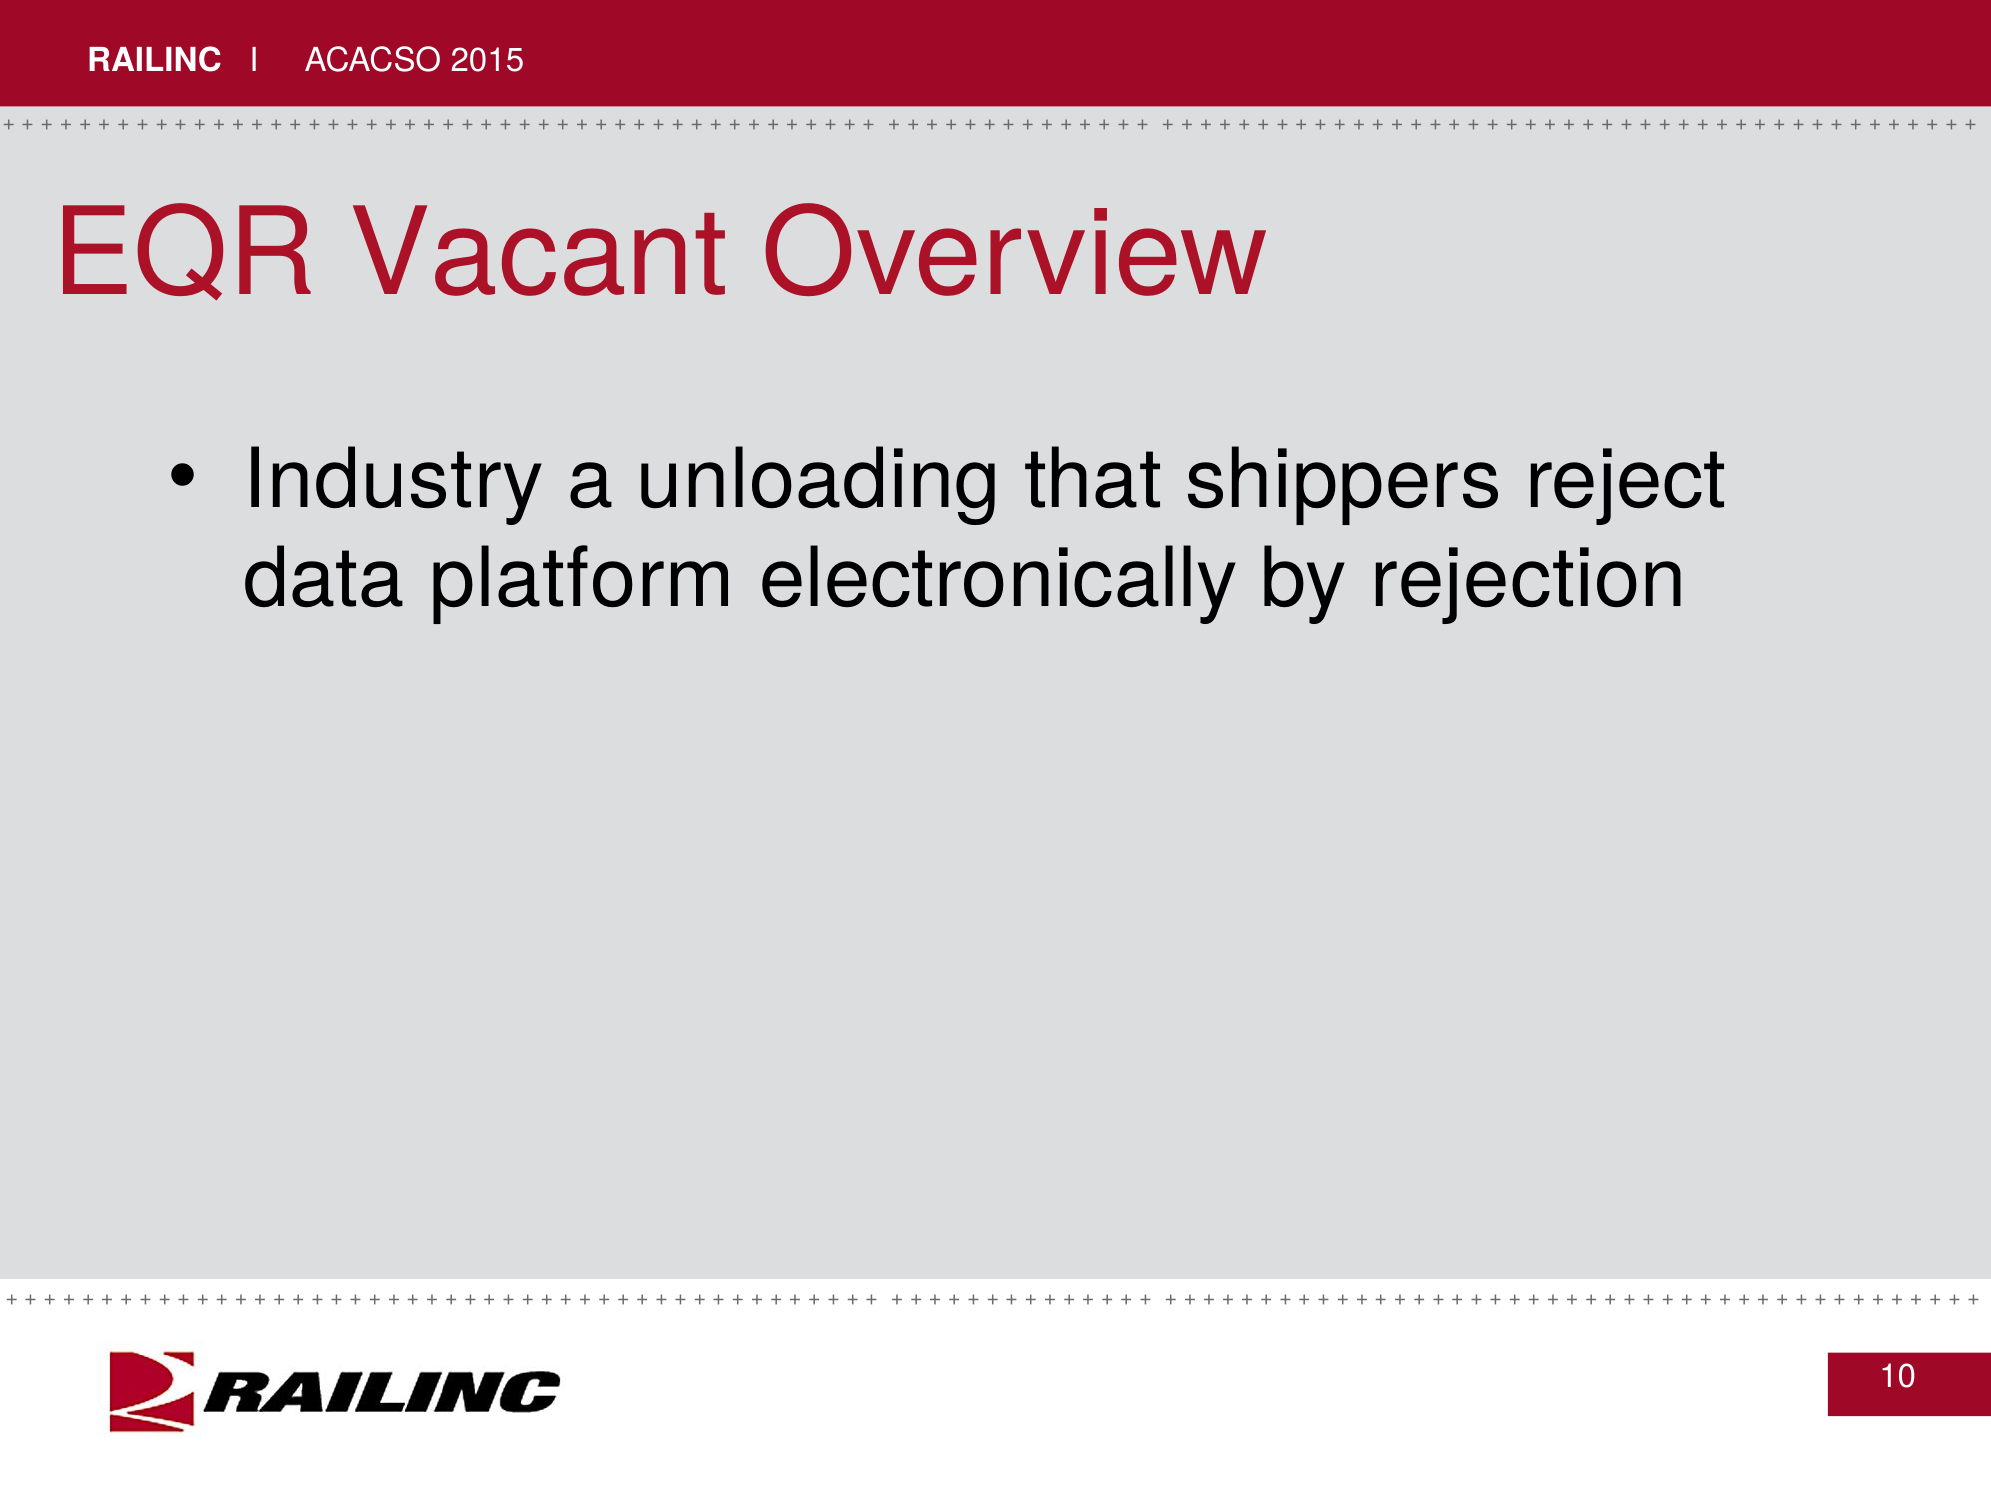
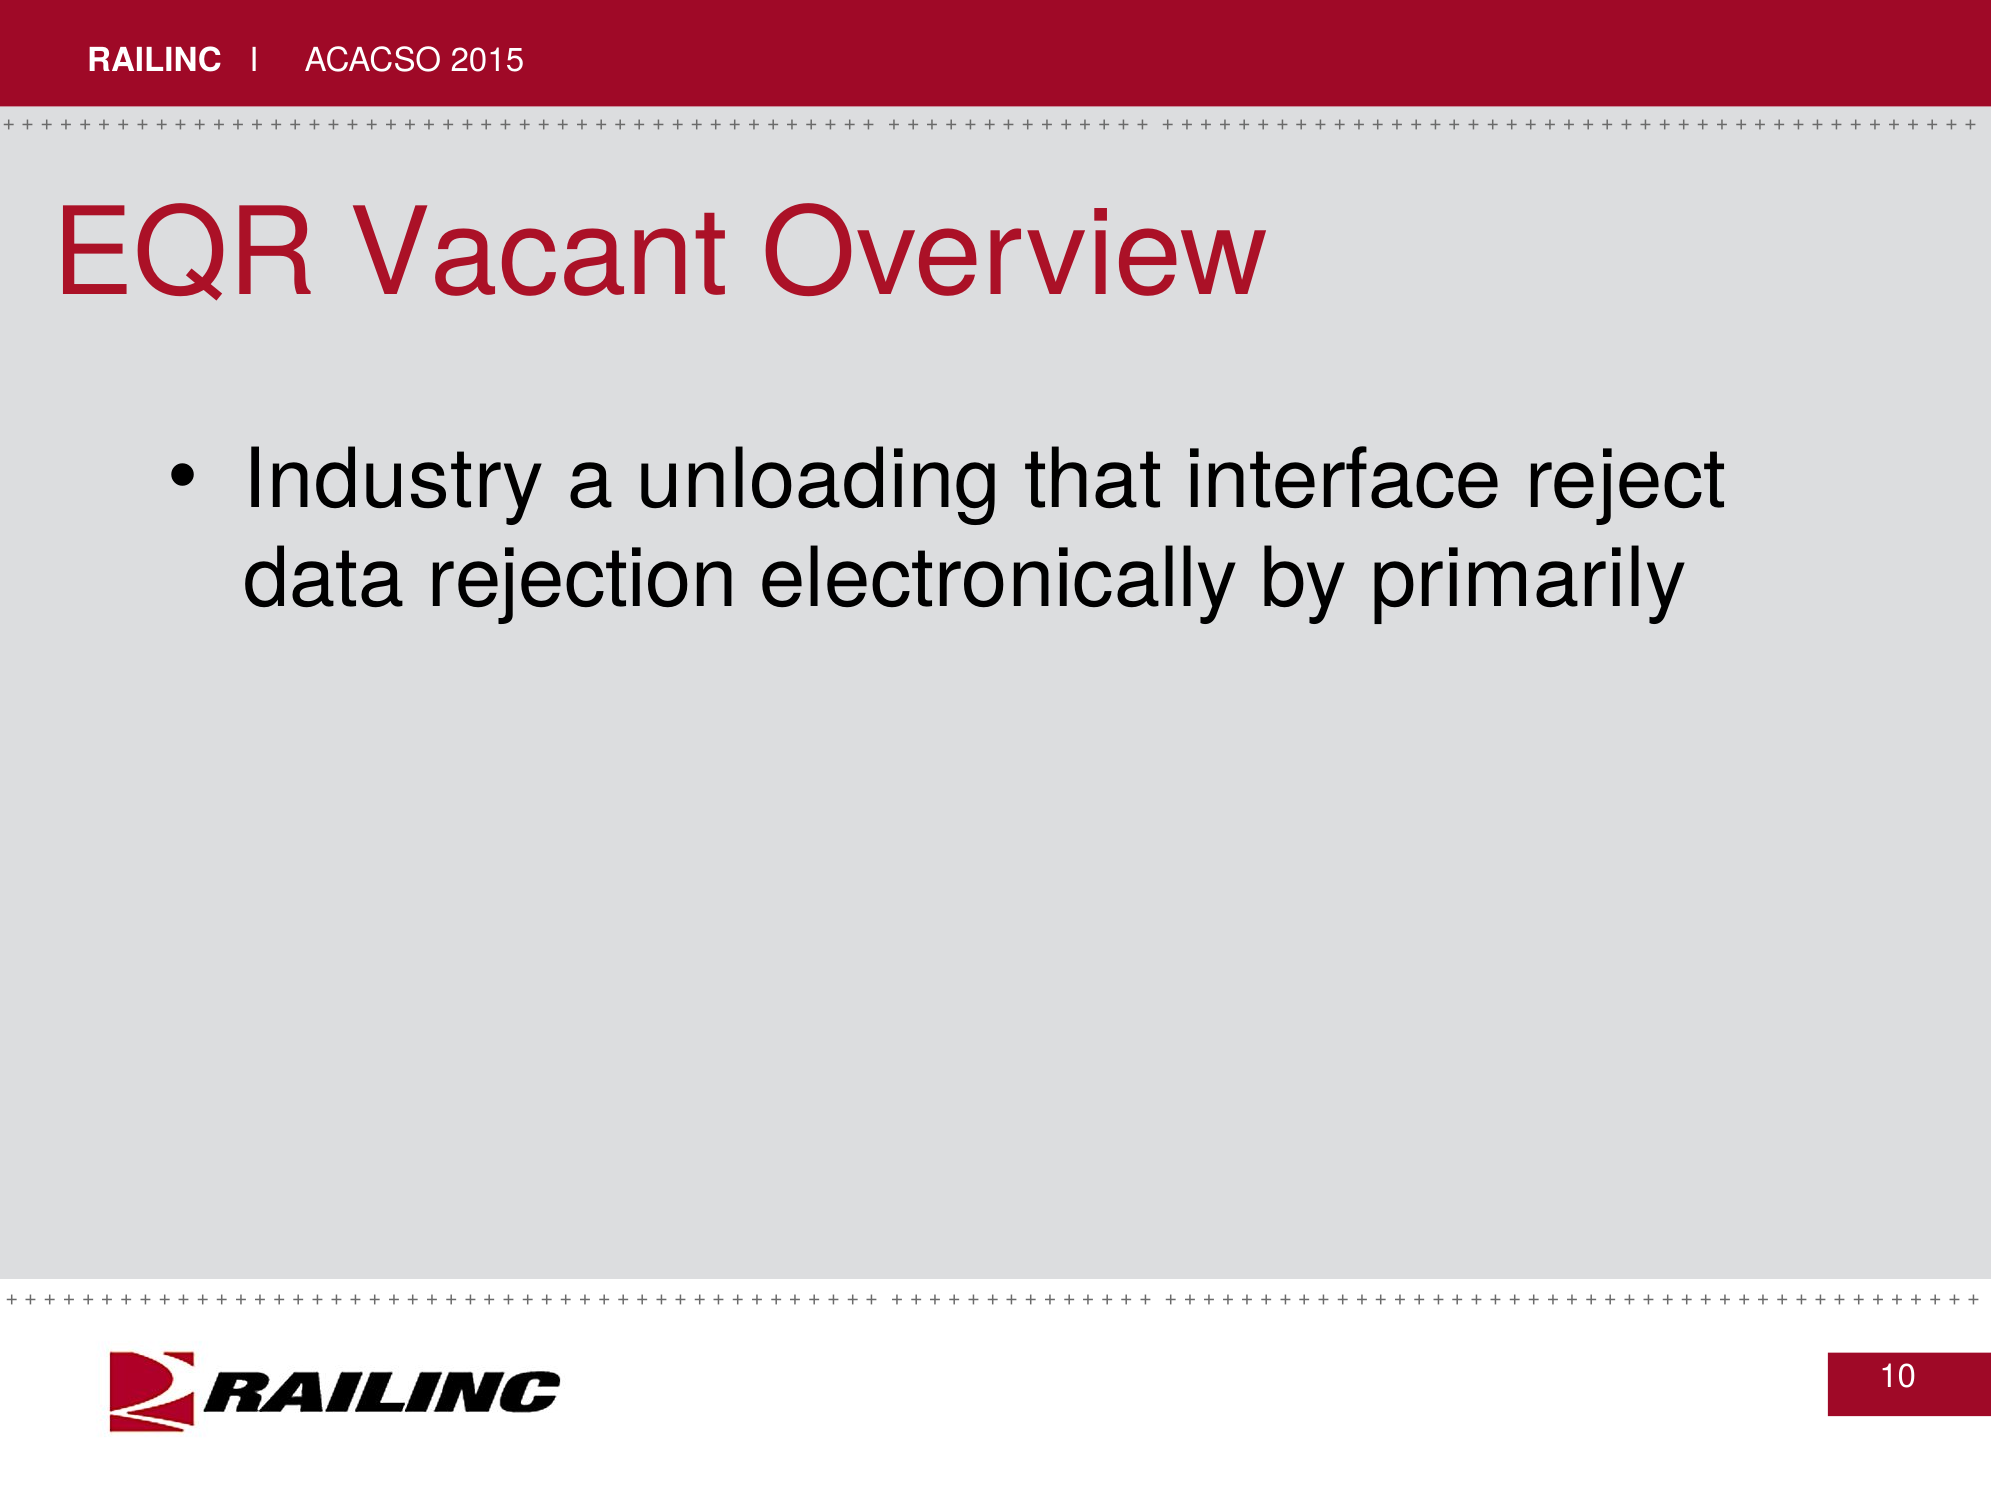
shippers: shippers -> interface
platform: platform -> rejection
rejection: rejection -> primarily
